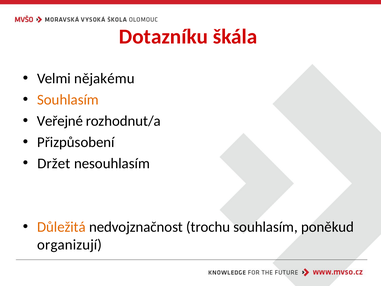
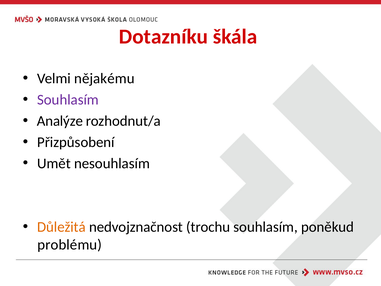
Souhlasím at (68, 100) colour: orange -> purple
Veřejné: Veřejné -> Analýze
Držet: Držet -> Umět
organizují: organizují -> problému
